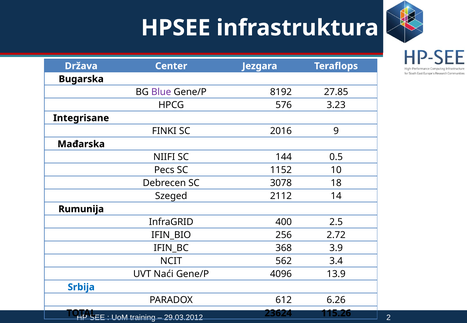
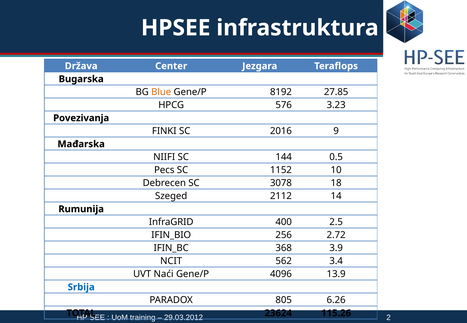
Blue colour: purple -> orange
Integrisane: Integrisane -> Povezivanja
612: 612 -> 805
